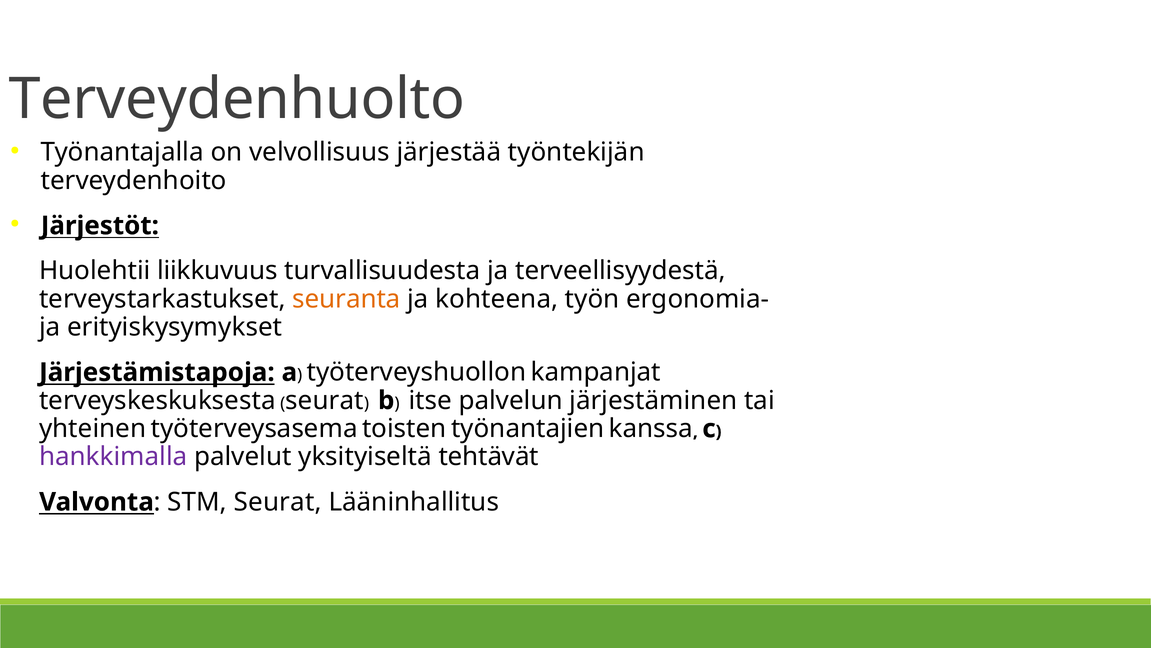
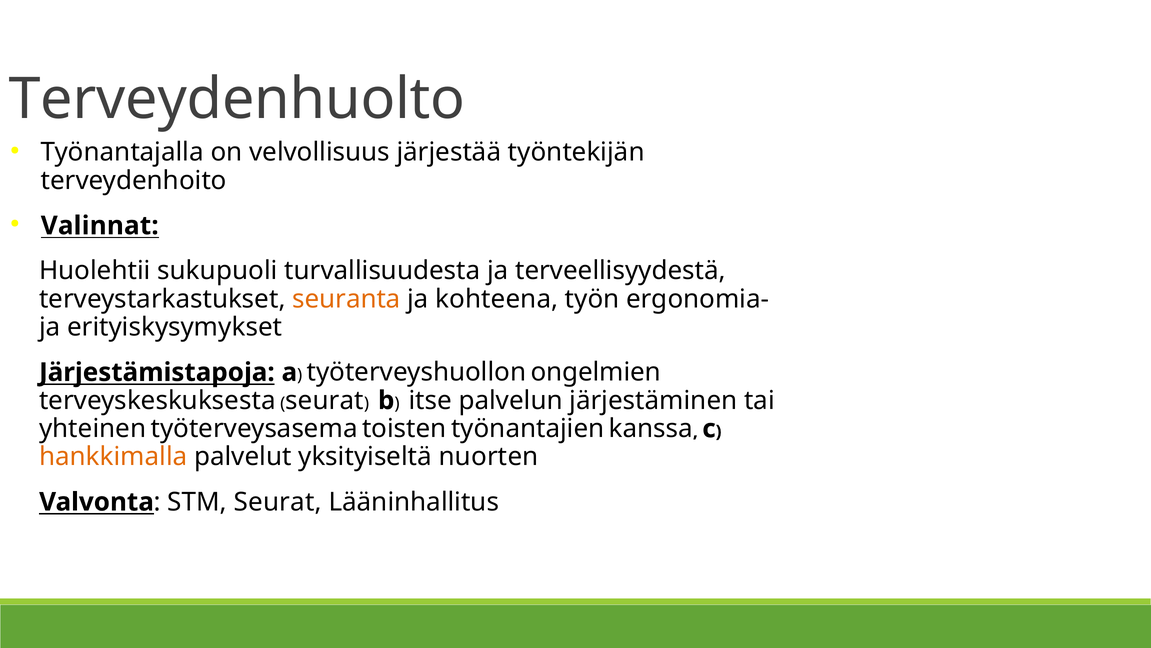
Järjestöt: Järjestöt -> Valinnat
liikkuvuus: liikkuvuus -> sukupuoli
kampanjat: kampanjat -> ongelmien
hankkimalla colour: purple -> orange
tehtävät: tehtävät -> nuorten
